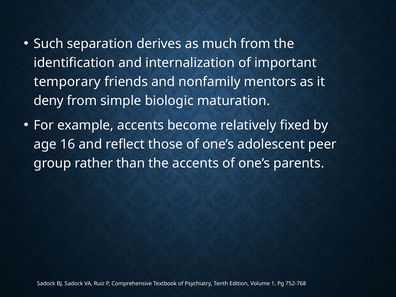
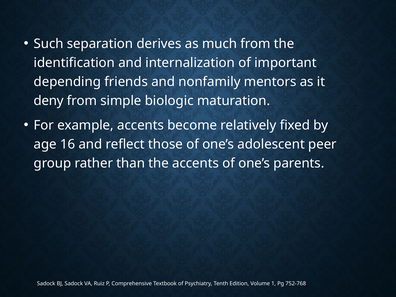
temporary: temporary -> depending
